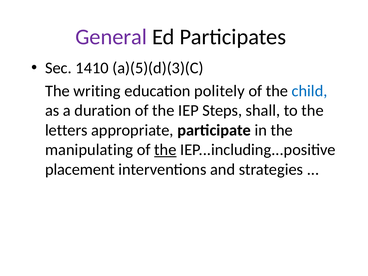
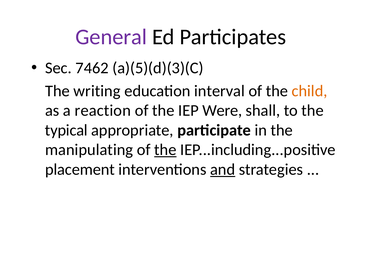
1410: 1410 -> 7462
politely: politely -> interval
child colour: blue -> orange
duration: duration -> reaction
Steps: Steps -> Were
letters: letters -> typical
and underline: none -> present
